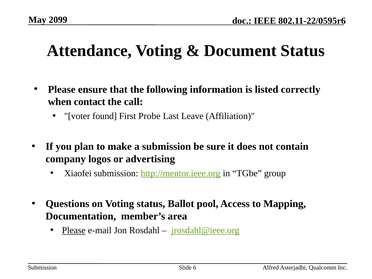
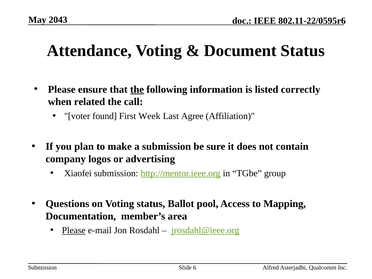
2099: 2099 -> 2043
the at (137, 89) underline: none -> present
contact: contact -> related
Probe: Probe -> Week
Leave: Leave -> Agree
